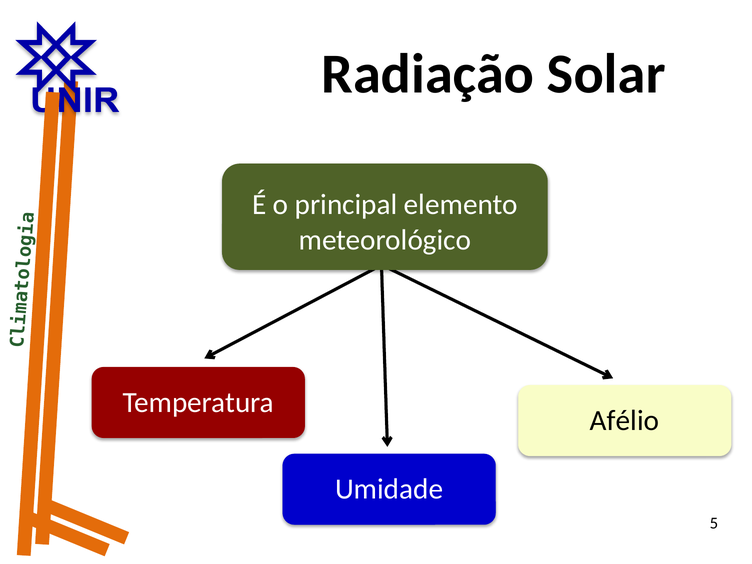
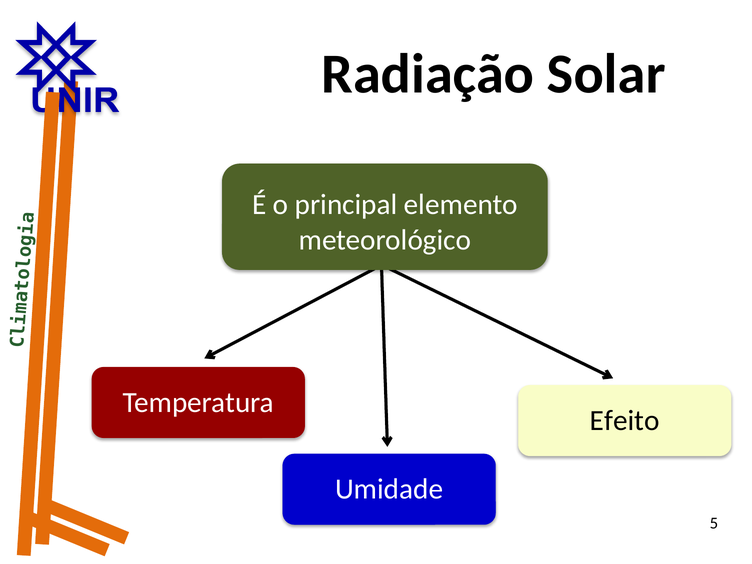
Afélio: Afélio -> Efeito
